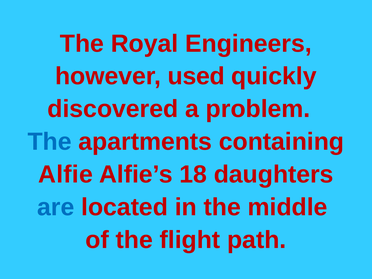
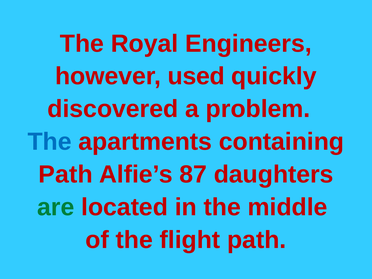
Alfie at (65, 175): Alfie -> Path
18: 18 -> 87
are colour: blue -> green
